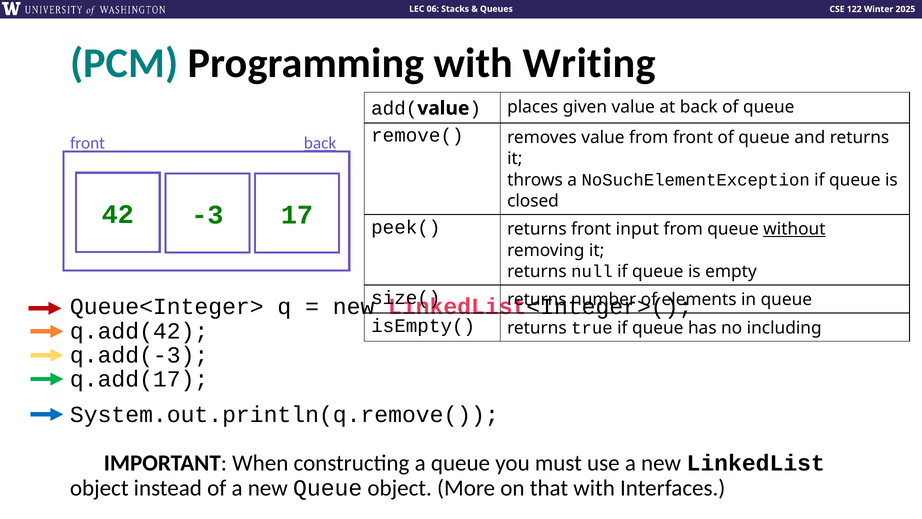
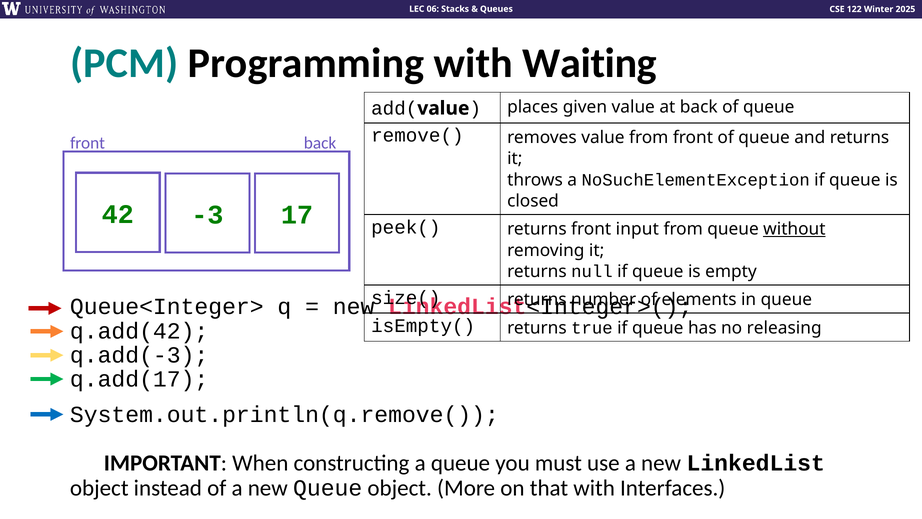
Writing: Writing -> Waiting
back at (320, 143) underline: present -> none
including: including -> releasing
